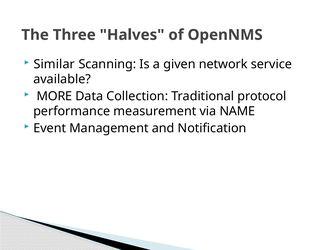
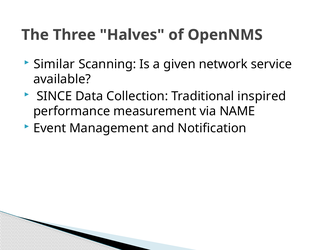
MORE: MORE -> SINCE
protocol: protocol -> inspired
